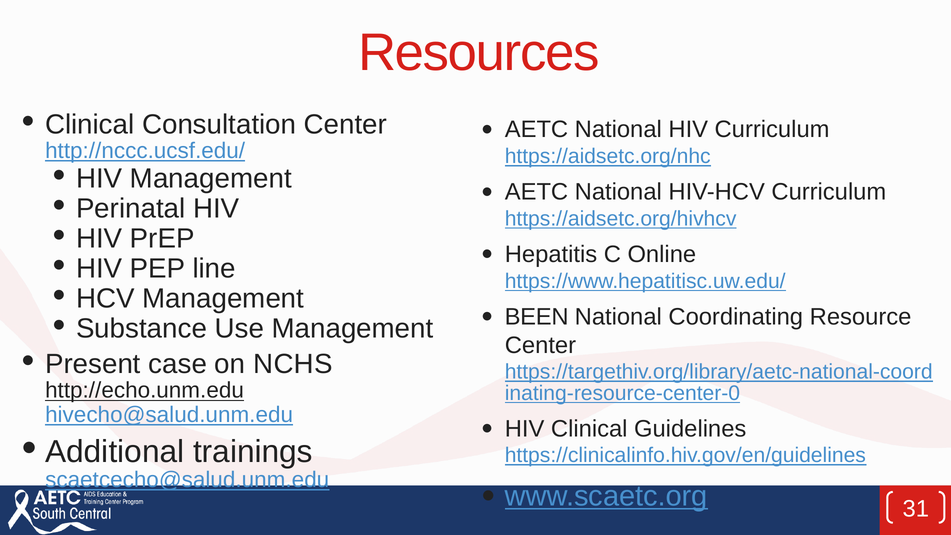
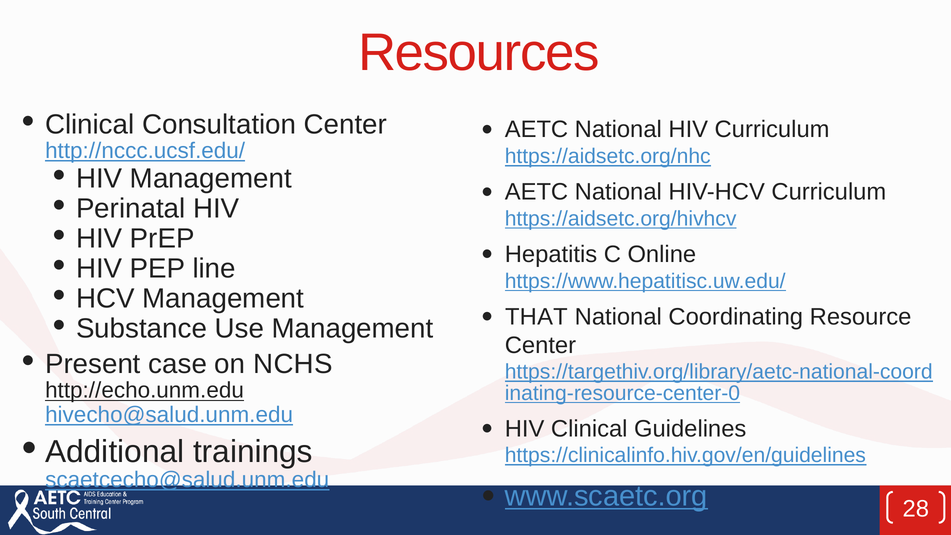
BEEN: BEEN -> THAT
31: 31 -> 28
